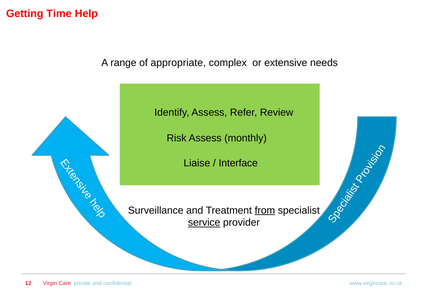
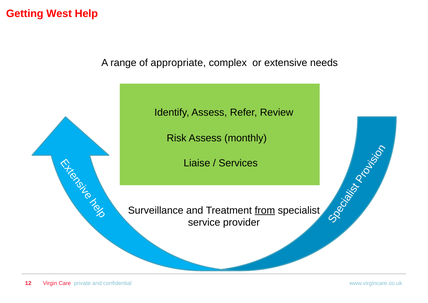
Time: Time -> West
Interface: Interface -> Services
service underline: present -> none
